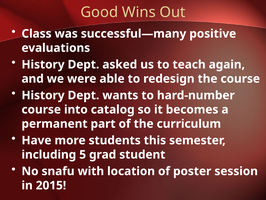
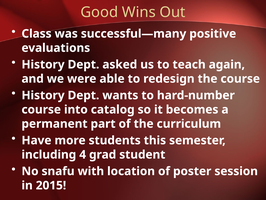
5: 5 -> 4
